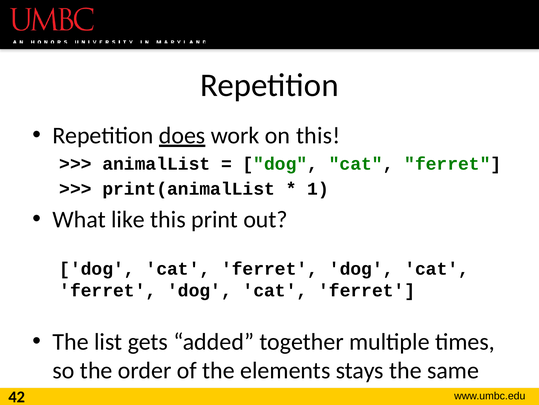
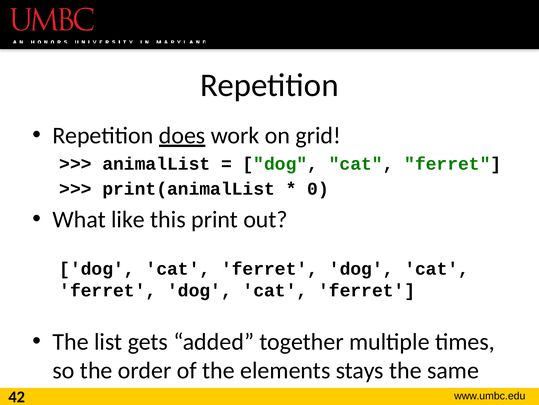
on this: this -> grid
1: 1 -> 0
